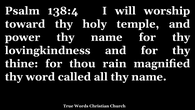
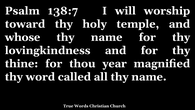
138:4: 138:4 -> 138:7
power: power -> whose
rain: rain -> year
